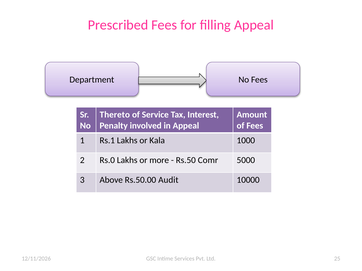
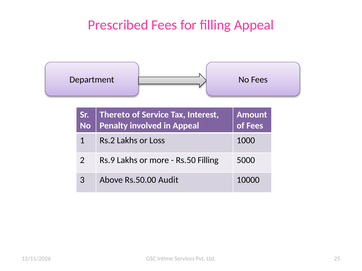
Rs.1: Rs.1 -> Rs.2
Kala: Kala -> Loss
Rs.0: Rs.0 -> Rs.9
Rs.50 Comr: Comr -> Filling
